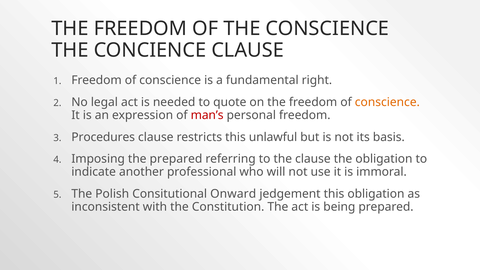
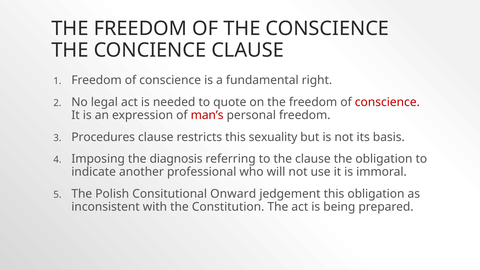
conscience at (387, 102) colour: orange -> red
unlawful: unlawful -> sexuality
the prepared: prepared -> diagnosis
